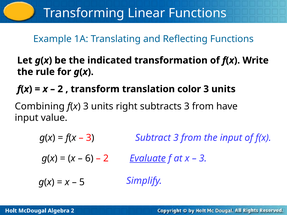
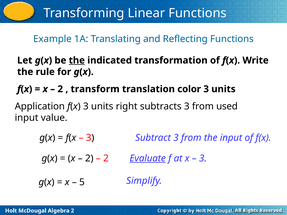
the at (77, 60) underline: none -> present
Combining: Combining -> Application
have: have -> used
6 at (89, 158): 6 -> 2
